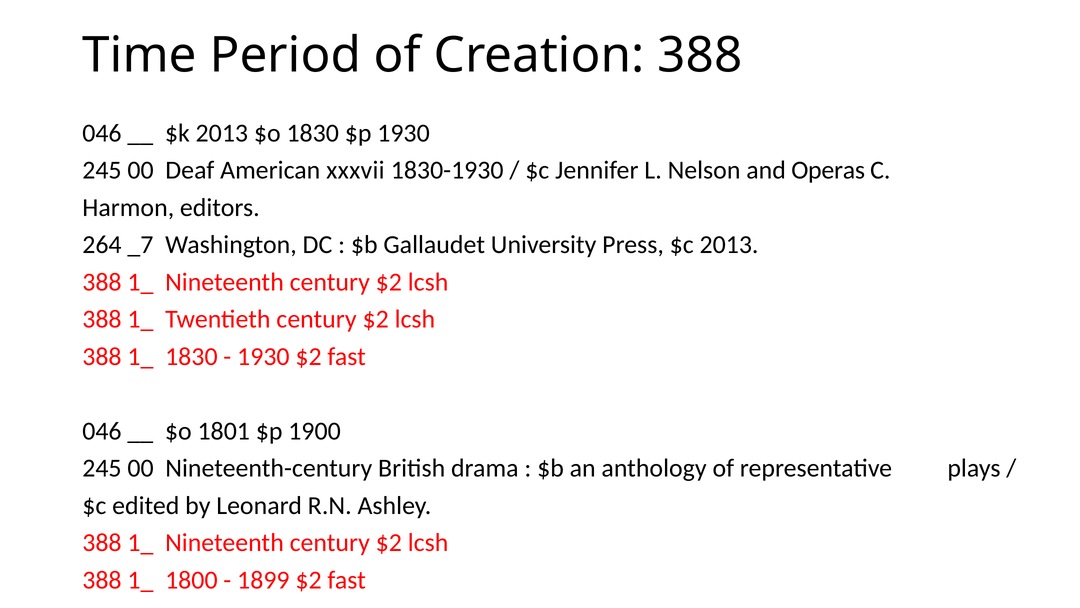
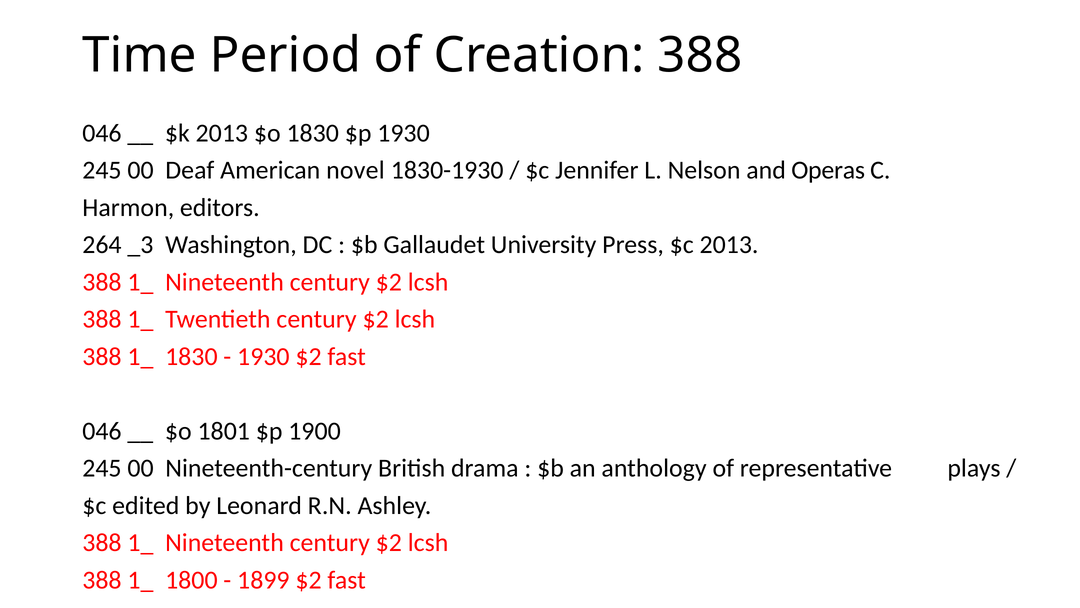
xxxvii: xxxvii -> novel
_7: _7 -> _3
